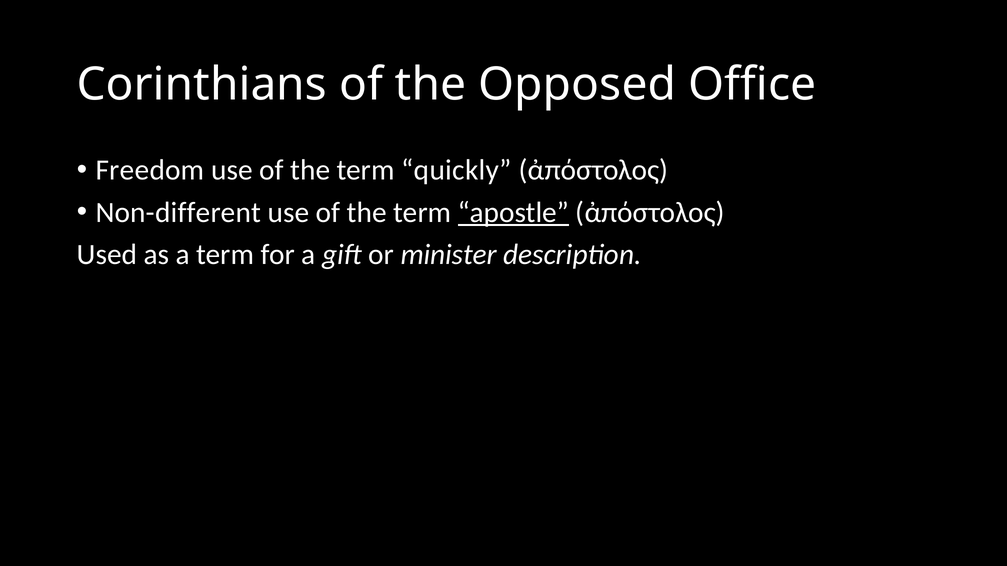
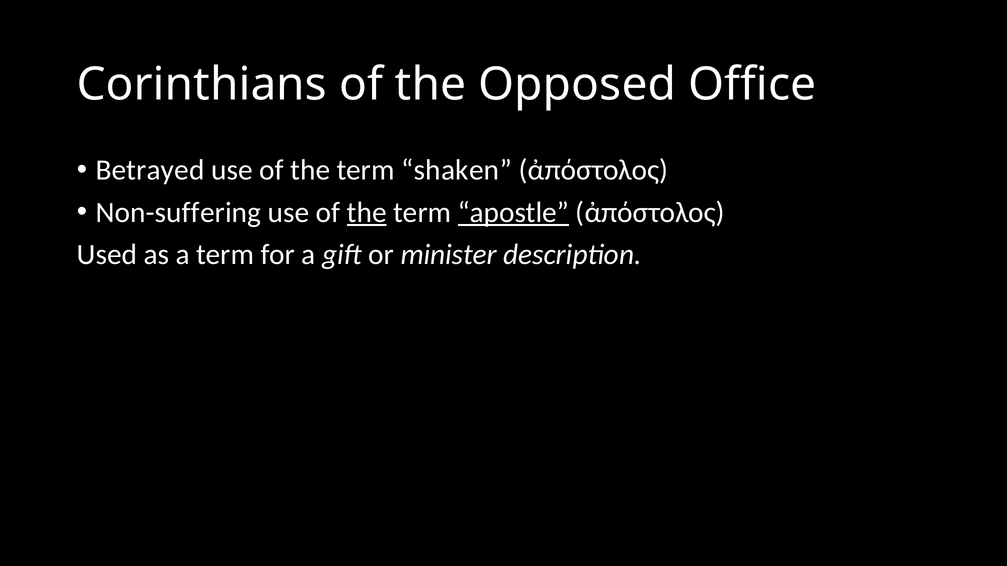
Freedom: Freedom -> Betrayed
quickly: quickly -> shaken
Non-different: Non-different -> Non-suffering
the at (367, 212) underline: none -> present
